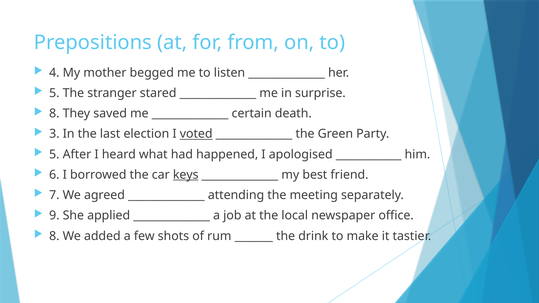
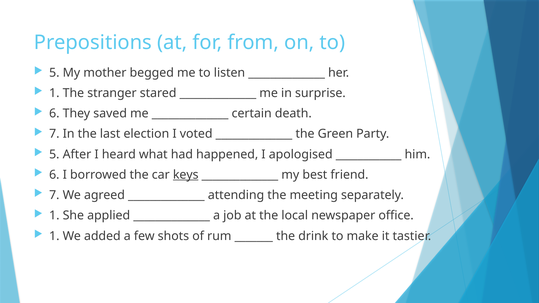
4 at (54, 73): 4 -> 5
5 at (54, 93): 5 -> 1
8 at (54, 114): 8 -> 6
3 at (54, 134): 3 -> 7
voted underline: present -> none
9 at (54, 216): 9 -> 1
8 at (54, 236): 8 -> 1
